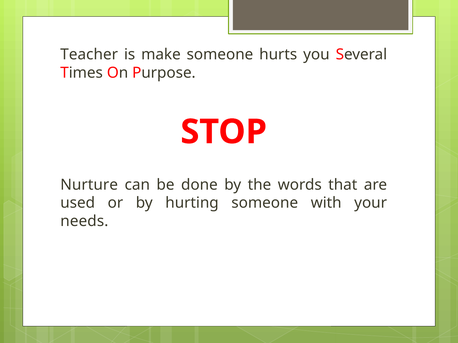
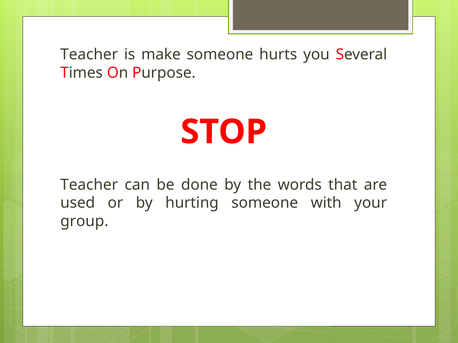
Nurture at (89, 185): Nurture -> Teacher
needs: needs -> group
